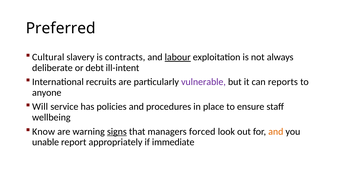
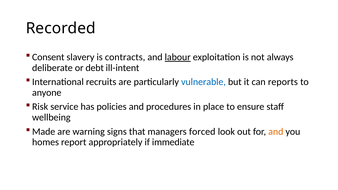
Preferred: Preferred -> Recorded
Cultural: Cultural -> Consent
vulnerable colour: purple -> blue
Will: Will -> Risk
Know: Know -> Made
signs underline: present -> none
unable: unable -> homes
